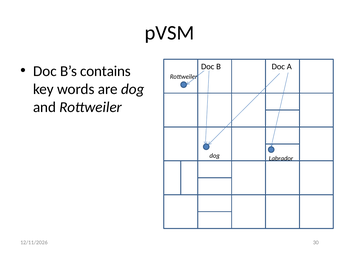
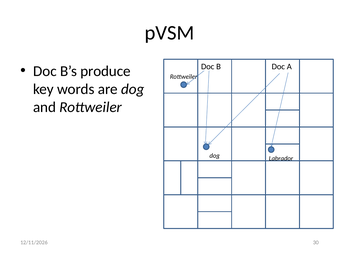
contains: contains -> produce
